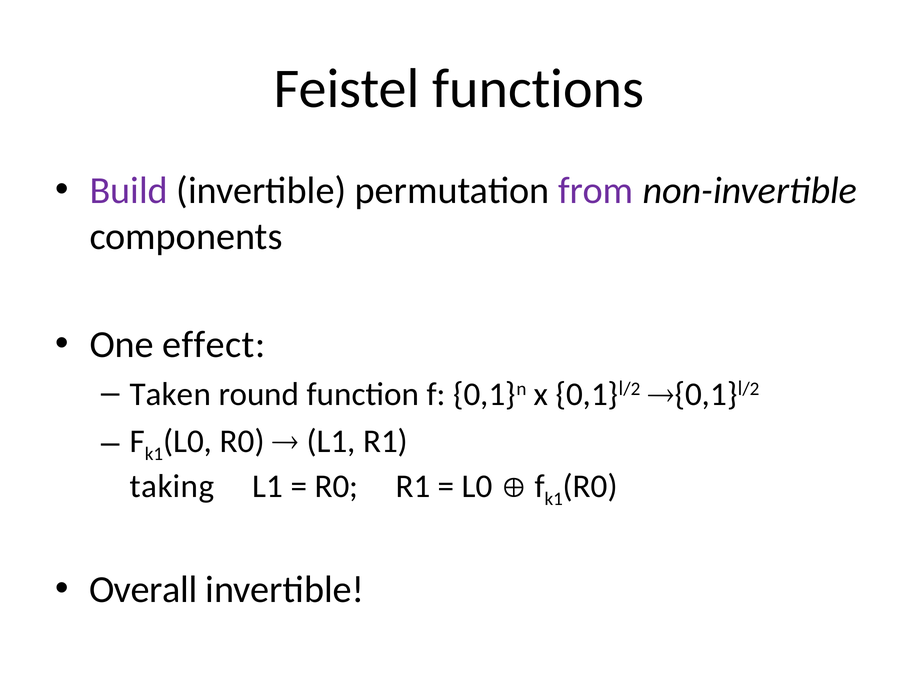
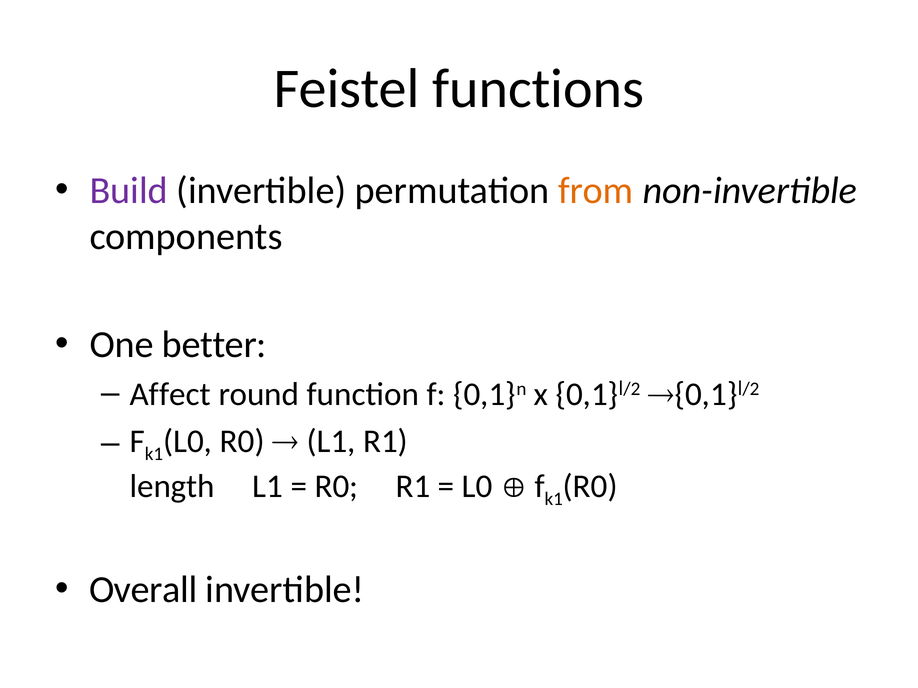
from colour: purple -> orange
effect: effect -> better
Taken: Taken -> Affect
taking: taking -> length
